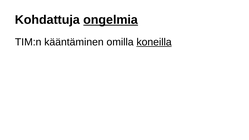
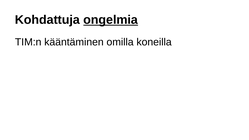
koneilla underline: present -> none
